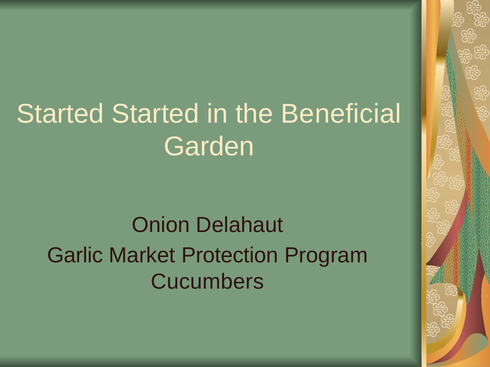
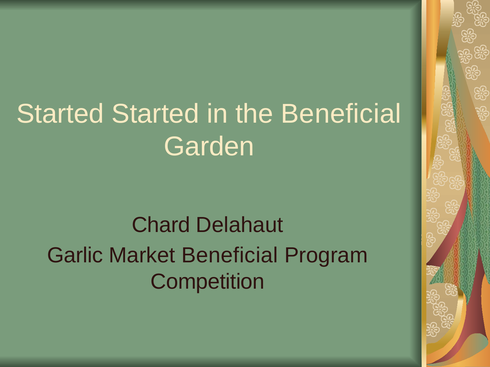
Onion: Onion -> Chard
Market Protection: Protection -> Beneficial
Cucumbers: Cucumbers -> Competition
